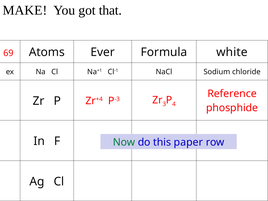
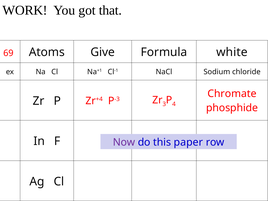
MAKE: MAKE -> WORK
Ever: Ever -> Give
Reference: Reference -> Chromate
Now colour: green -> purple
